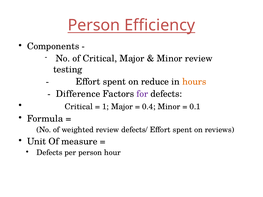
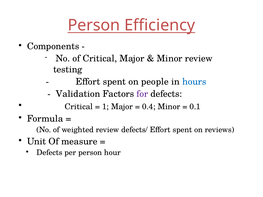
reduce: reduce -> people
hours colour: orange -> blue
Difference: Difference -> Validation
